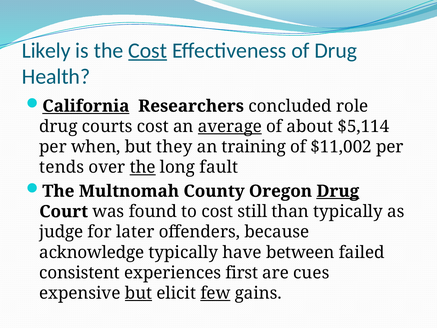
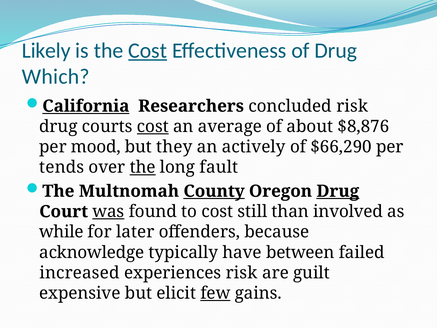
Health: Health -> Which
concluded role: role -> risk
cost at (153, 126) underline: none -> present
average underline: present -> none
$5,114: $5,114 -> $8,876
when: when -> mood
training: training -> actively
$11,002: $11,002 -> $66,290
County underline: none -> present
was underline: none -> present
than typically: typically -> involved
judge: judge -> while
consistent: consistent -> increased
experiences first: first -> risk
cues: cues -> guilt
but at (139, 293) underline: present -> none
